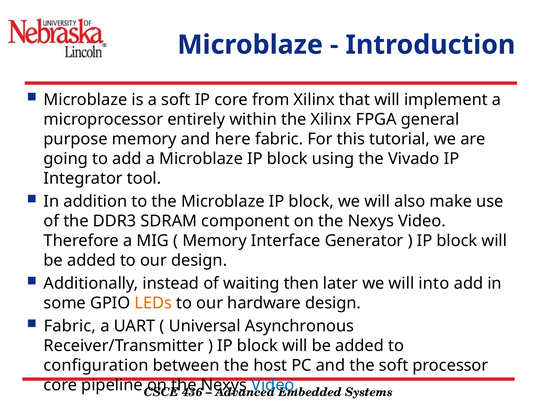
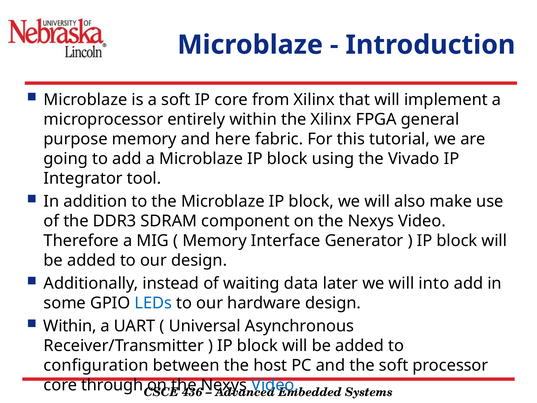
then: then -> data
LEDs colour: orange -> blue
Fabric at (70, 326): Fabric -> Within
pipeline: pipeline -> through
